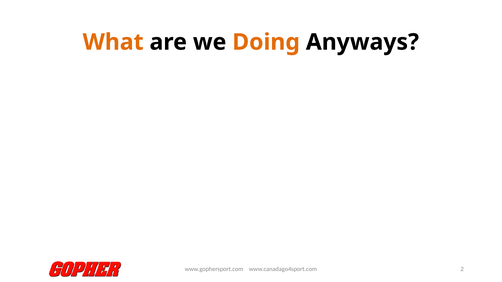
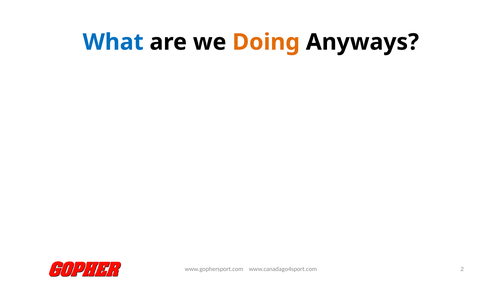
What colour: orange -> blue
